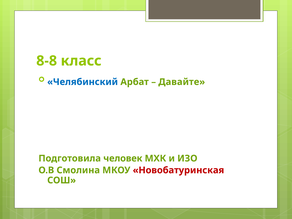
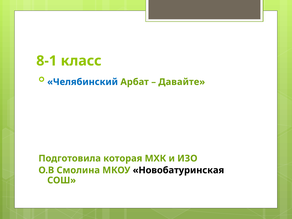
8-8: 8-8 -> 8-1
человек: человек -> которая
Новобатуринская colour: red -> black
